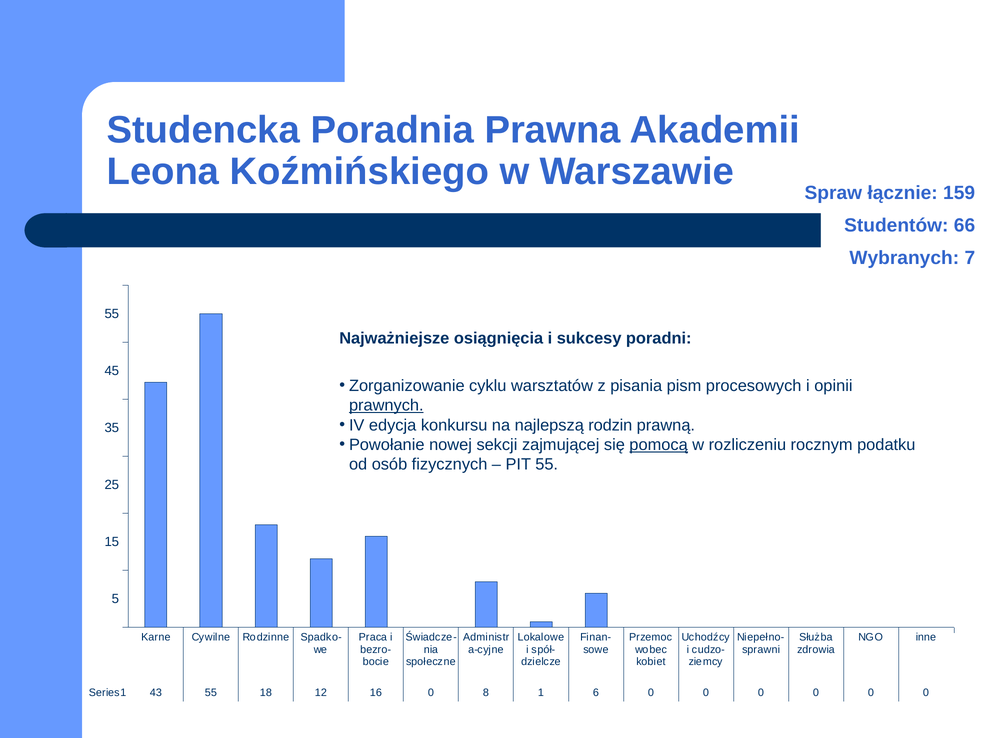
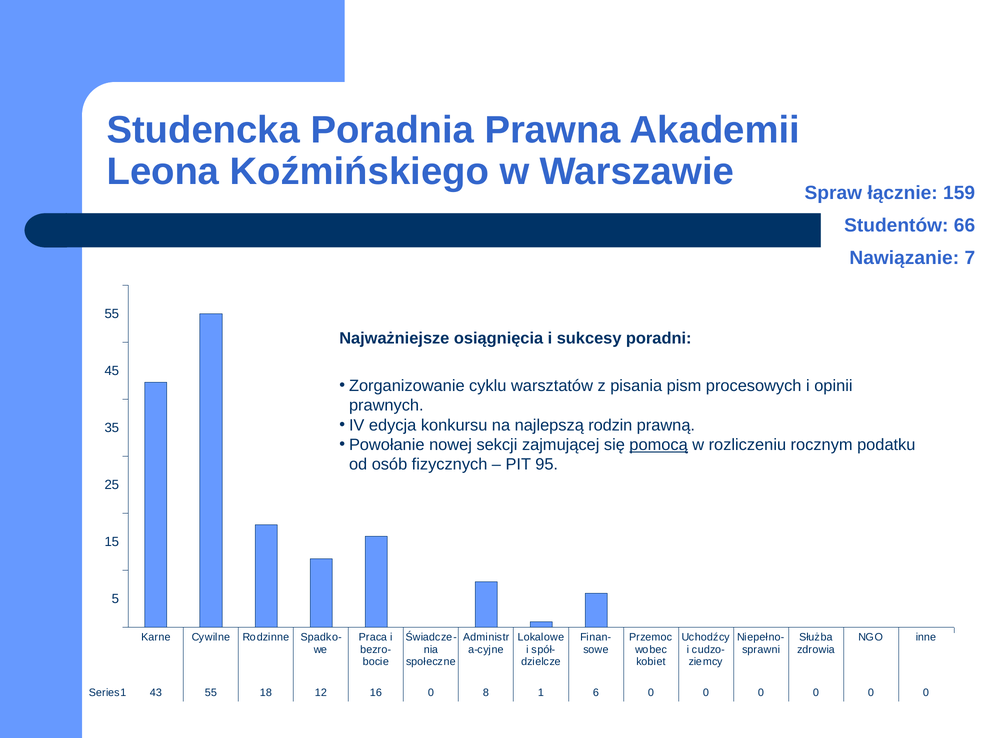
Wybranych: Wybranych -> Nawiązanie
prawnych underline: present -> none
PIT 55: 55 -> 95
